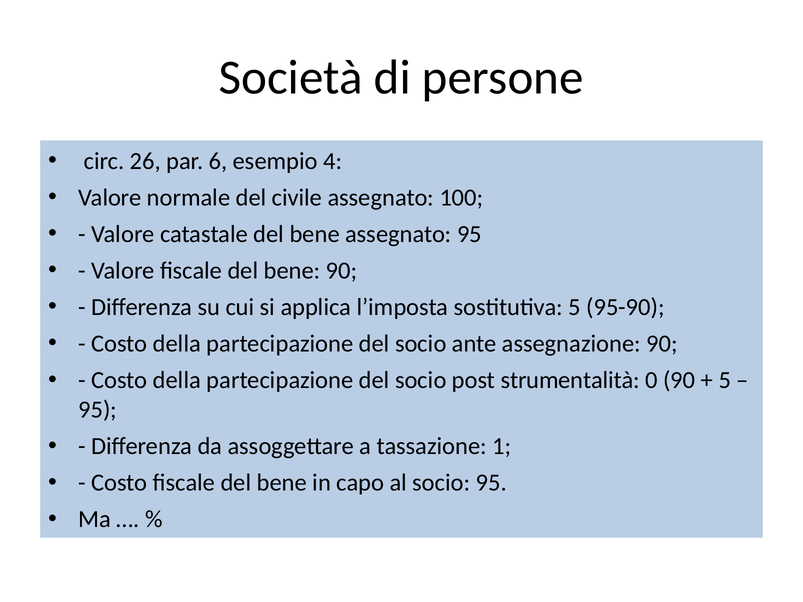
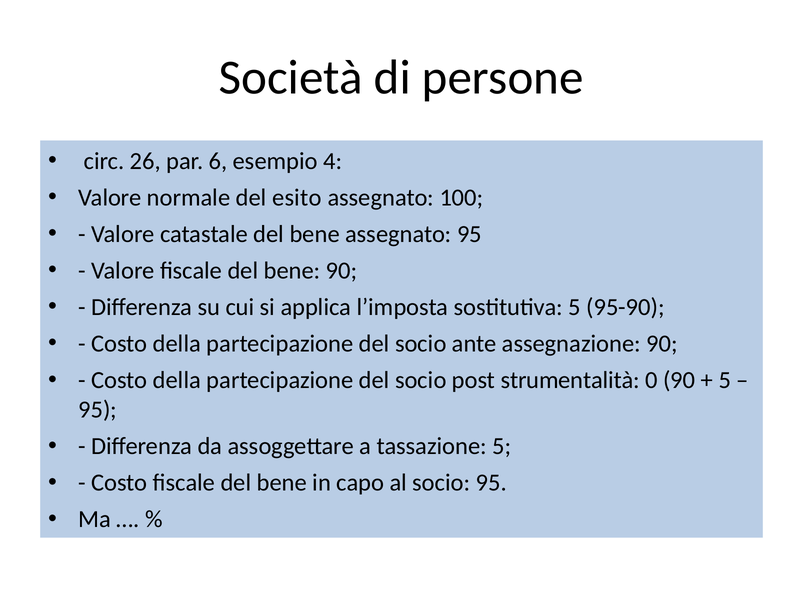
civile: civile -> esito
tassazione 1: 1 -> 5
